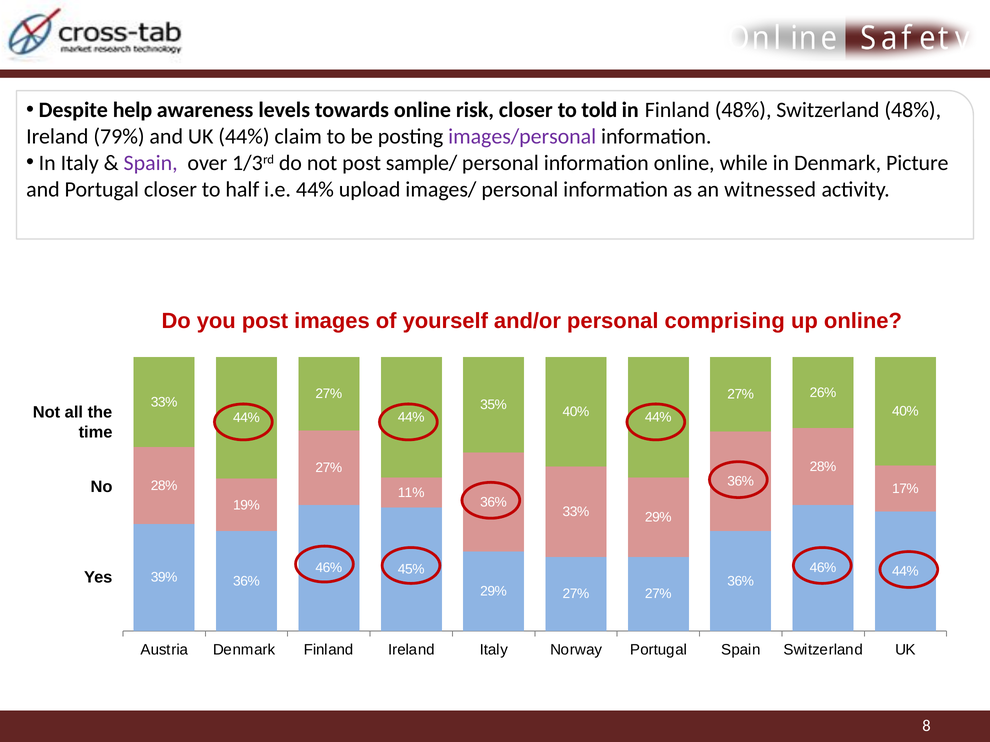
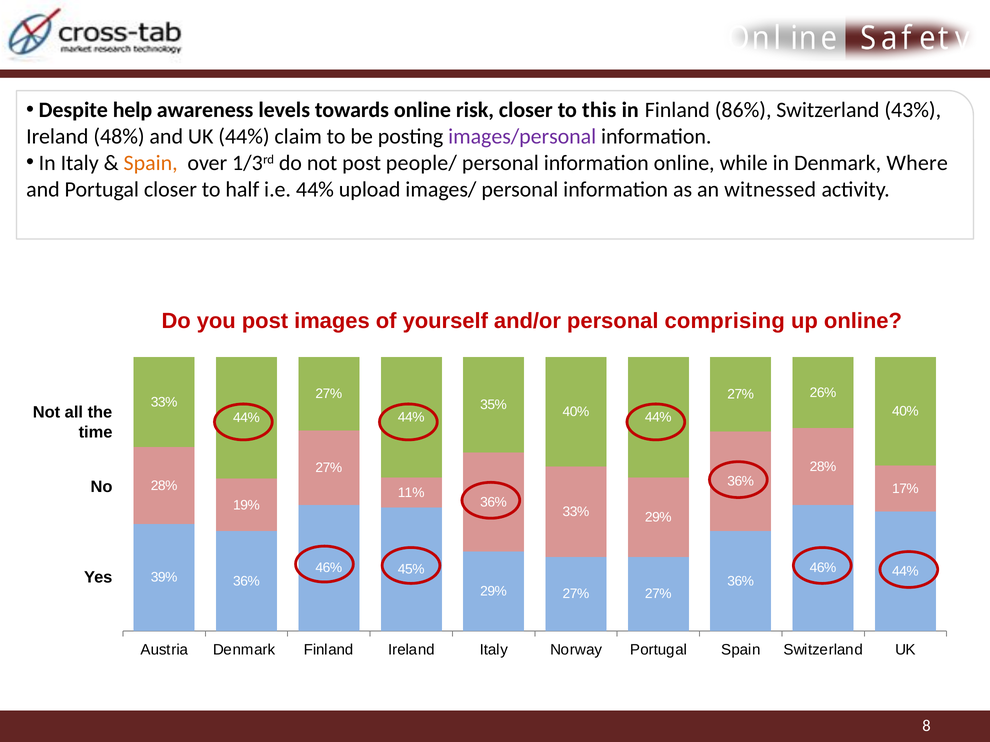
told: told -> this
Finland 48%: 48% -> 86%
Switzerland 48%: 48% -> 43%
79%: 79% -> 48%
Spain at (151, 163) colour: purple -> orange
sample/: sample/ -> people/
Picture: Picture -> Where
